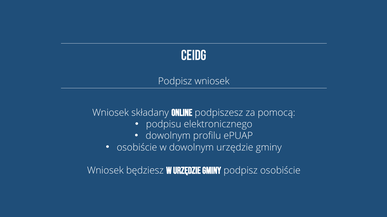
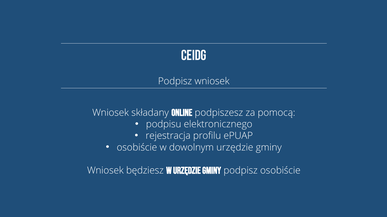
dowolnym at (168, 136): dowolnym -> rejestracja
